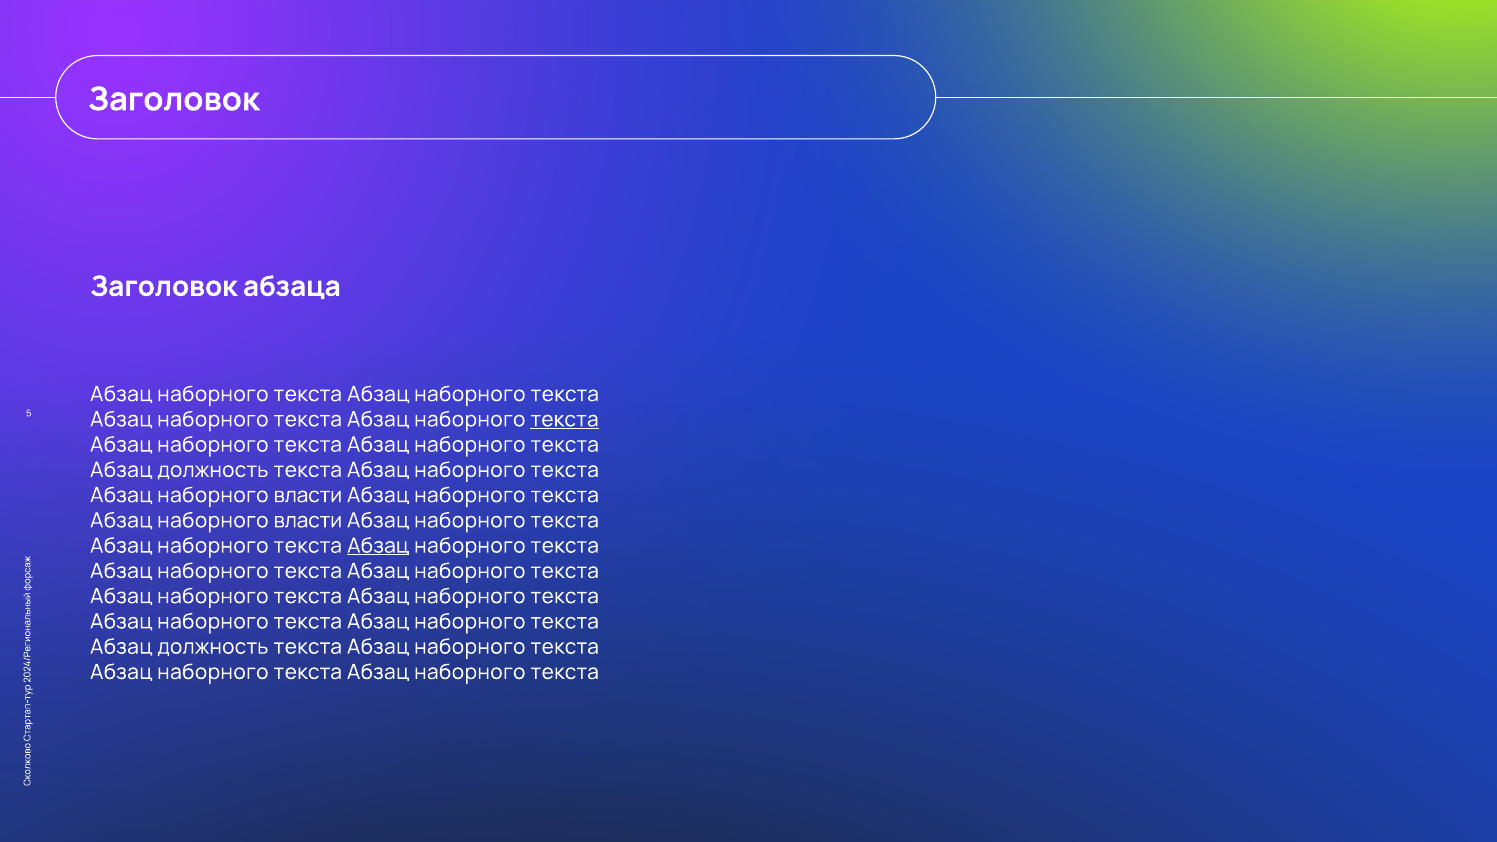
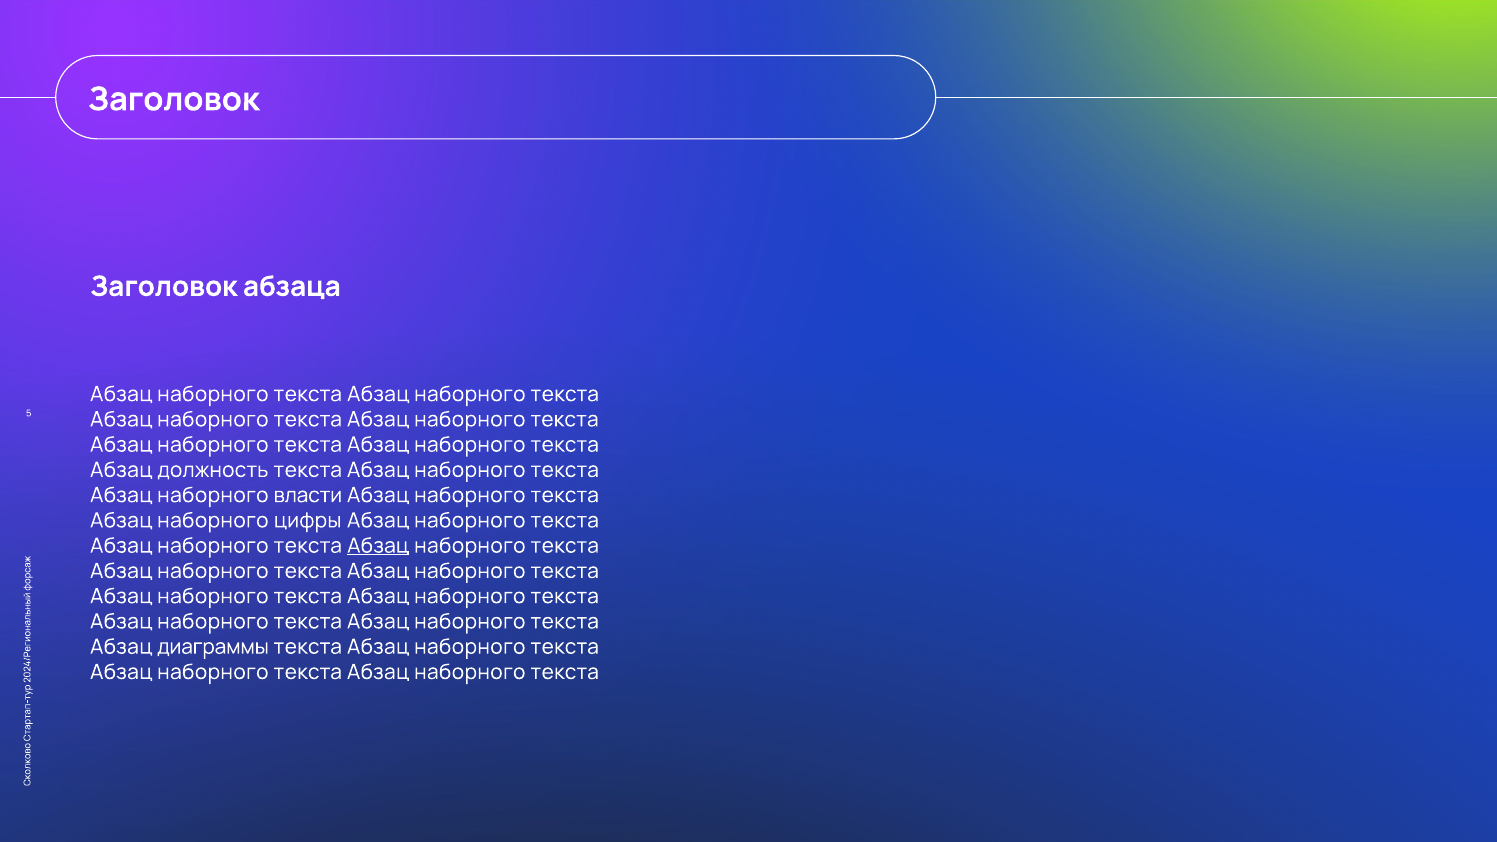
текста at (565, 419) underline: present -> none
власти at (308, 520): власти -> цифры
должность at (213, 647): должность -> диаграммы
